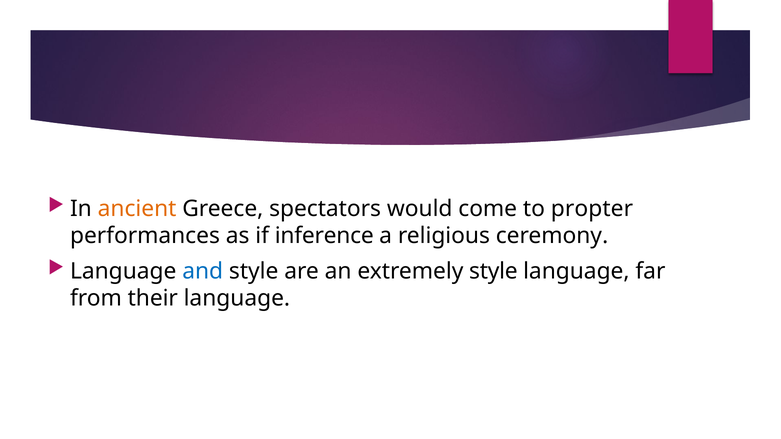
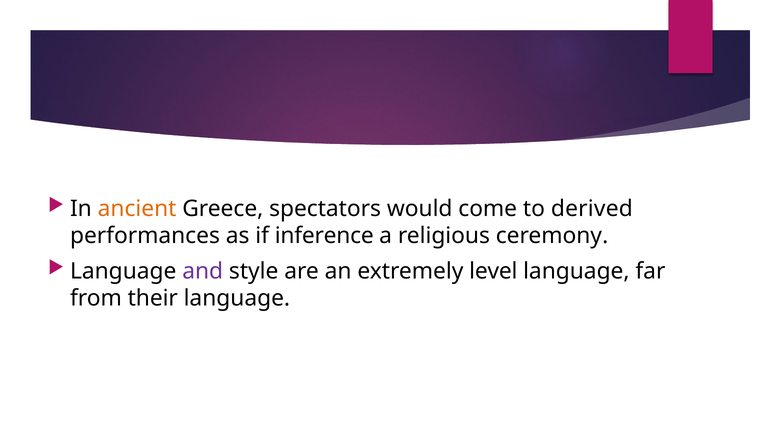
propter: propter -> derived
and colour: blue -> purple
extremely style: style -> level
